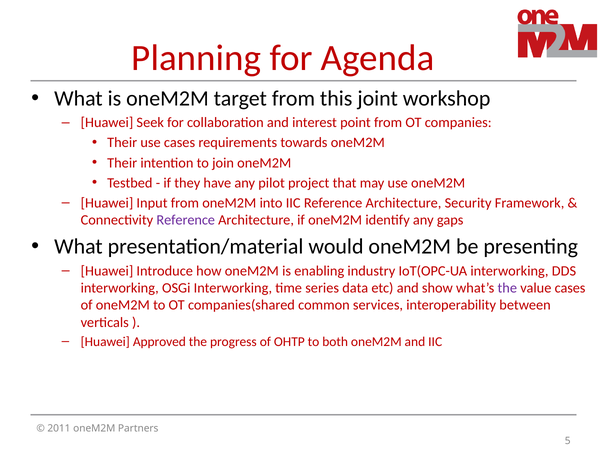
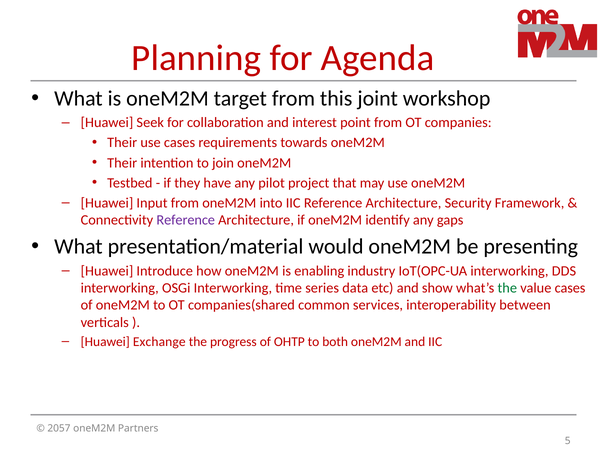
the at (507, 288) colour: purple -> green
Approved: Approved -> Exchange
2011: 2011 -> 2057
